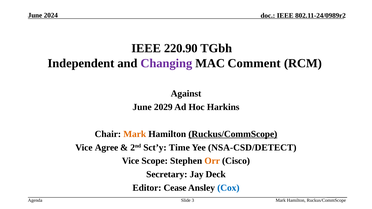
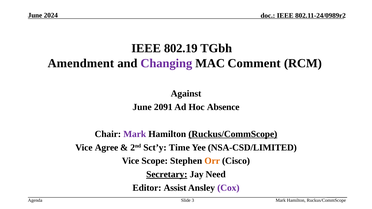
220.90: 220.90 -> 802.19
Independent: Independent -> Amendment
2029: 2029 -> 2091
Harkins: Harkins -> Absence
Mark at (135, 134) colour: orange -> purple
NSA-CSD/DETECT: NSA-CSD/DETECT -> NSA-CSD/LIMITED
Secretary underline: none -> present
Deck: Deck -> Need
Cease: Cease -> Assist
Cox colour: blue -> purple
